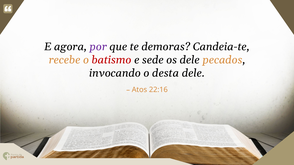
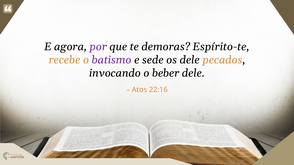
Candeia-te: Candeia-te -> Espírito-te
batismo colour: red -> purple
desta: desta -> beber
